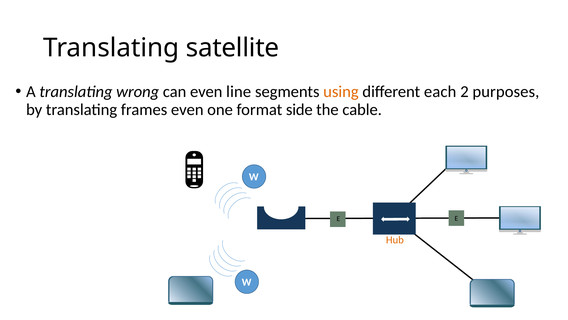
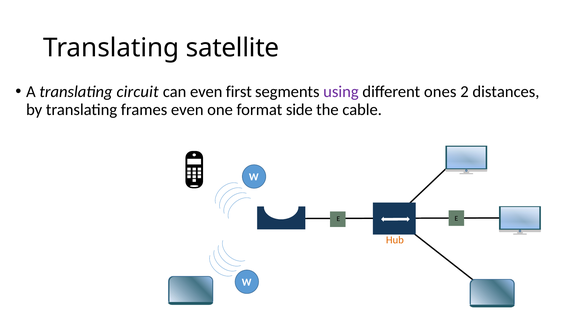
wrong: wrong -> circuit
line: line -> first
using colour: orange -> purple
each: each -> ones
purposes: purposes -> distances
